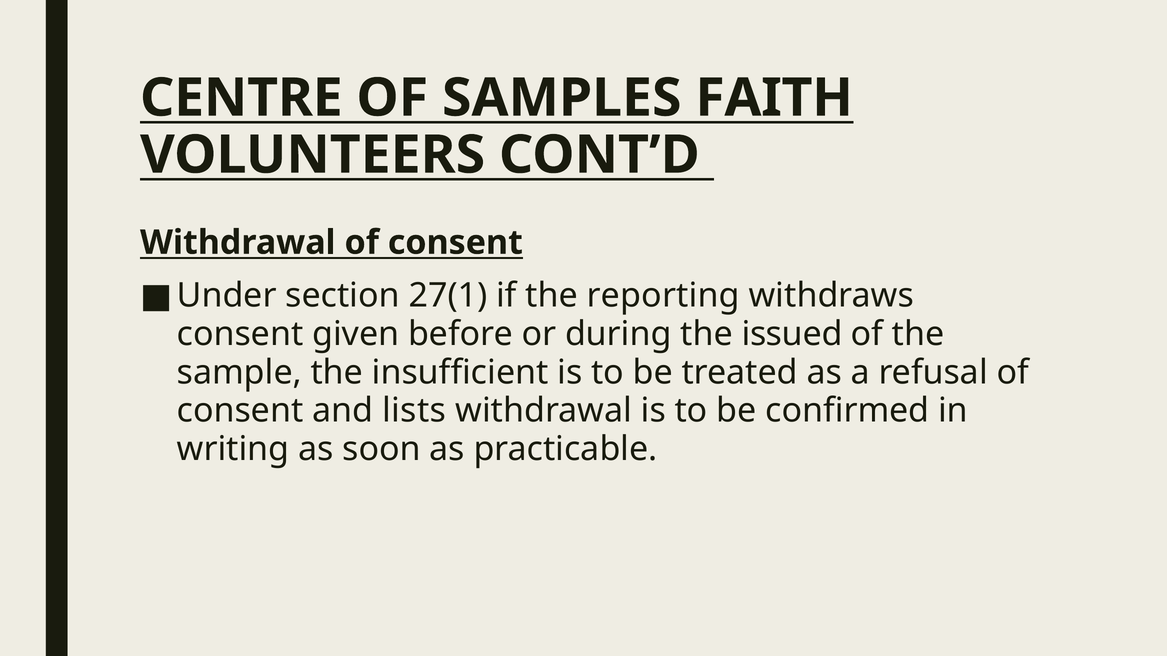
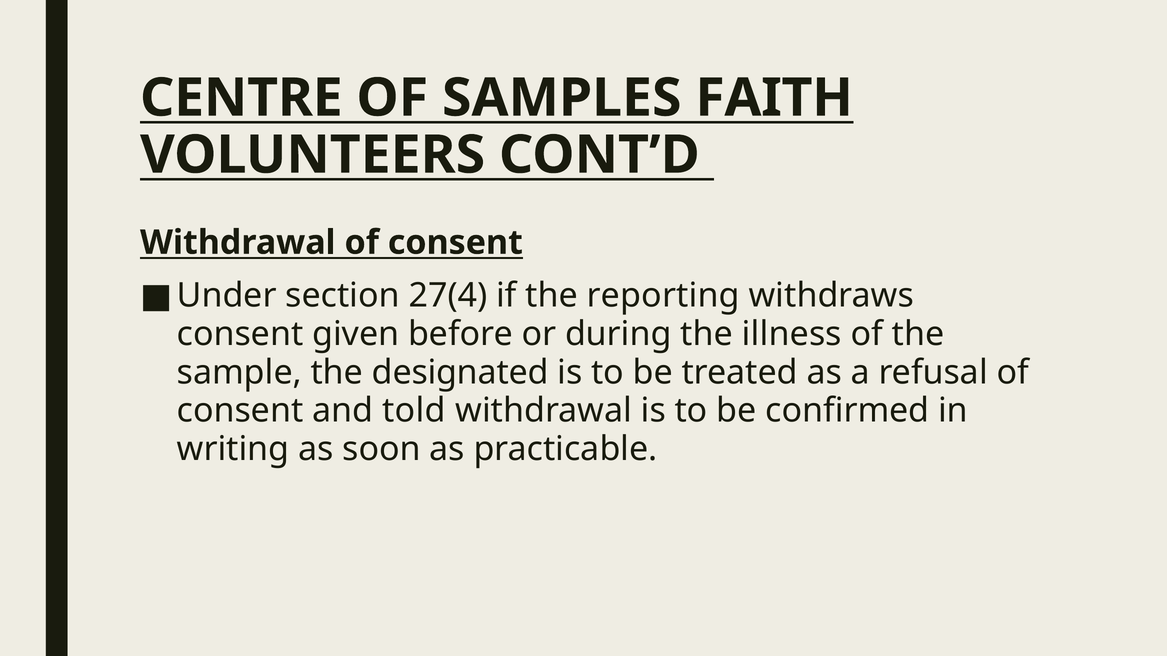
27(1: 27(1 -> 27(4
issued: issued -> illness
insufficient: insufficient -> designated
lists: lists -> told
